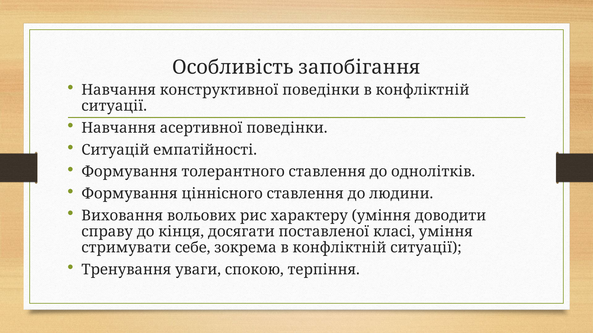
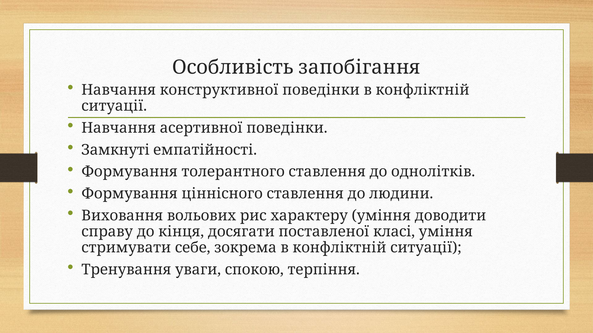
Ситуацій: Ситуацій -> Замкнуті
